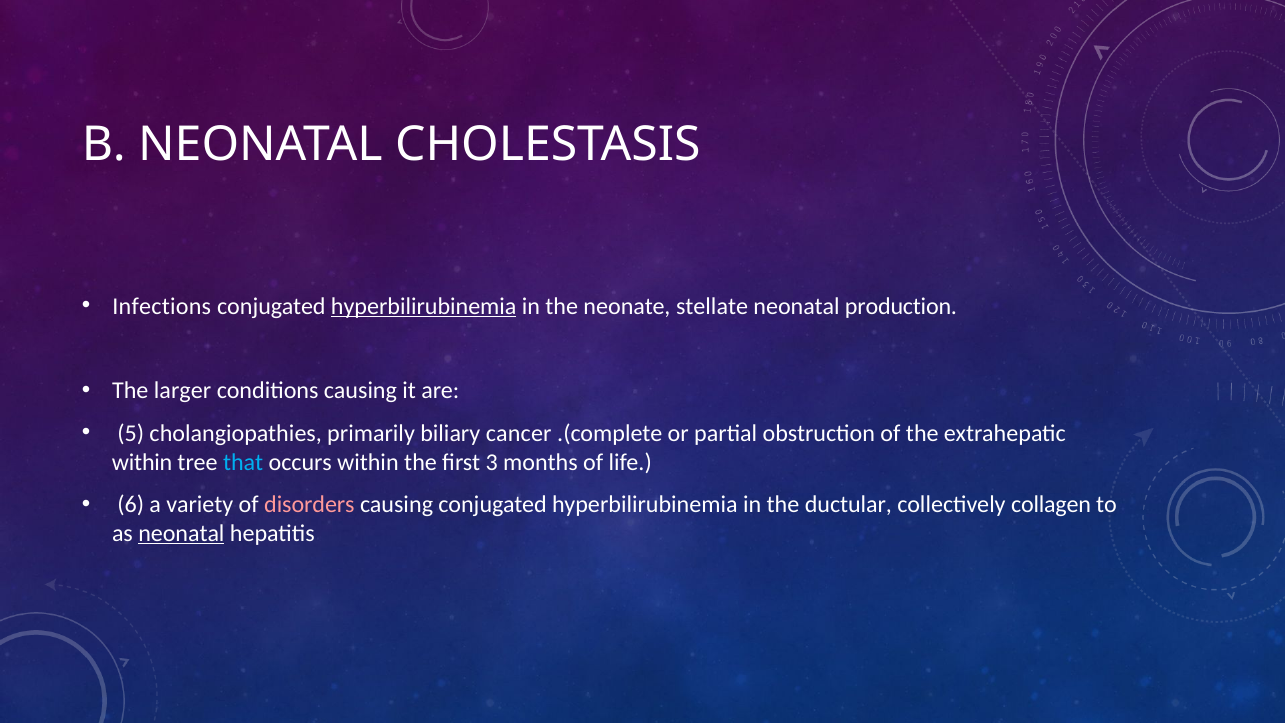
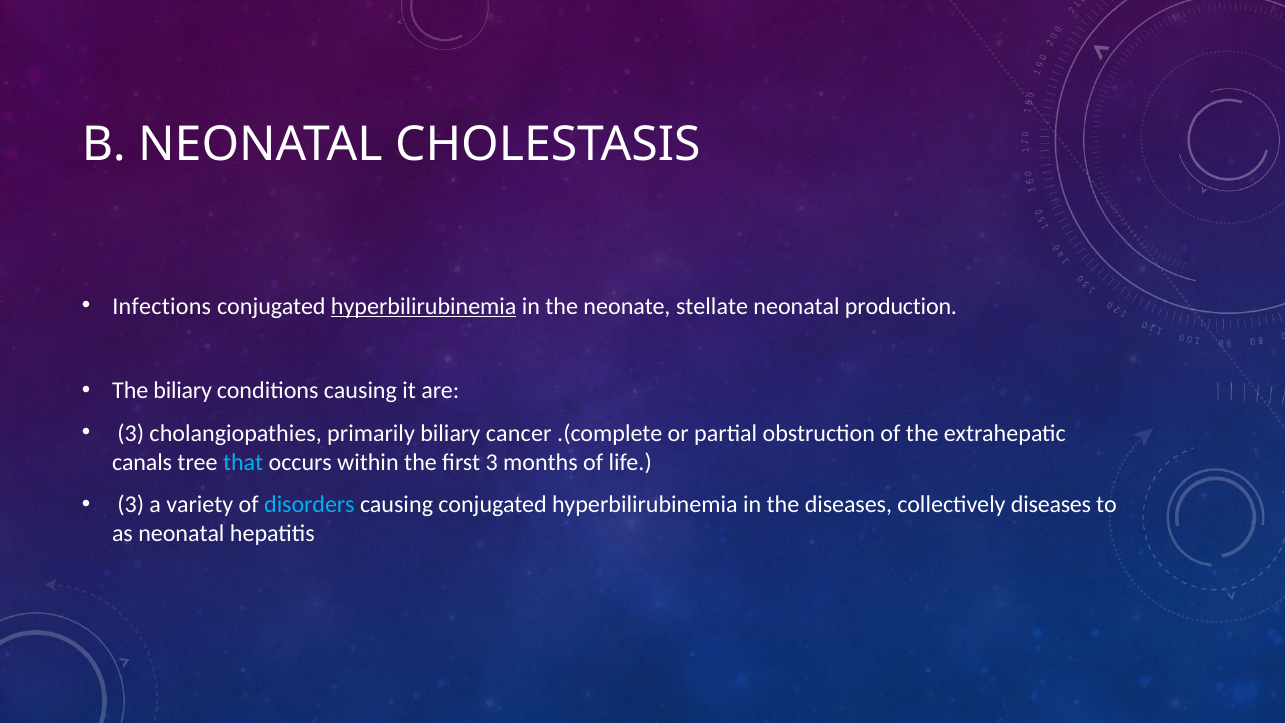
The larger: larger -> biliary
5 at (131, 433): 5 -> 3
within at (142, 462): within -> canals
6 at (131, 504): 6 -> 3
disorders colour: pink -> light blue
the ductular: ductular -> diseases
collectively collagen: collagen -> diseases
neonatal at (181, 533) underline: present -> none
